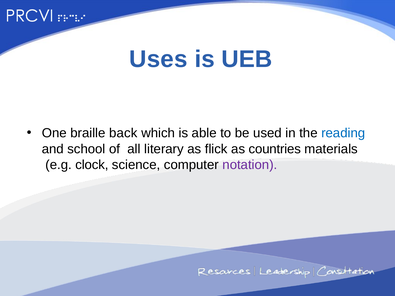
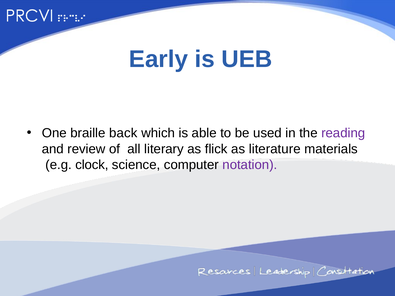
Uses: Uses -> Early
reading colour: blue -> purple
school: school -> review
countries: countries -> literature
